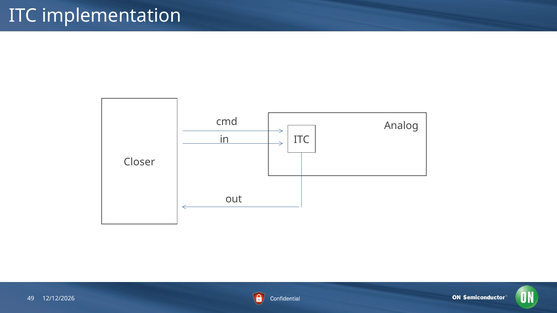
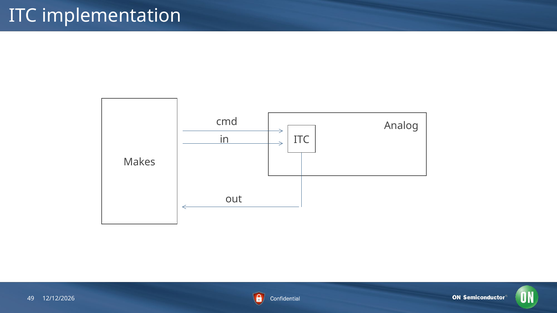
Closer: Closer -> Makes
